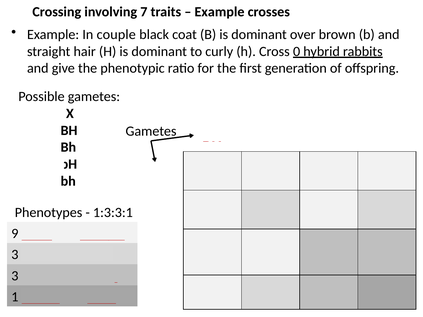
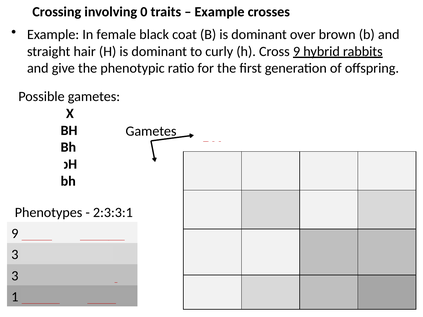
7: 7 -> 0
couple: couple -> female
Cross 0: 0 -> 9
1:3:3:1: 1:3:3:1 -> 2:3:3:1
